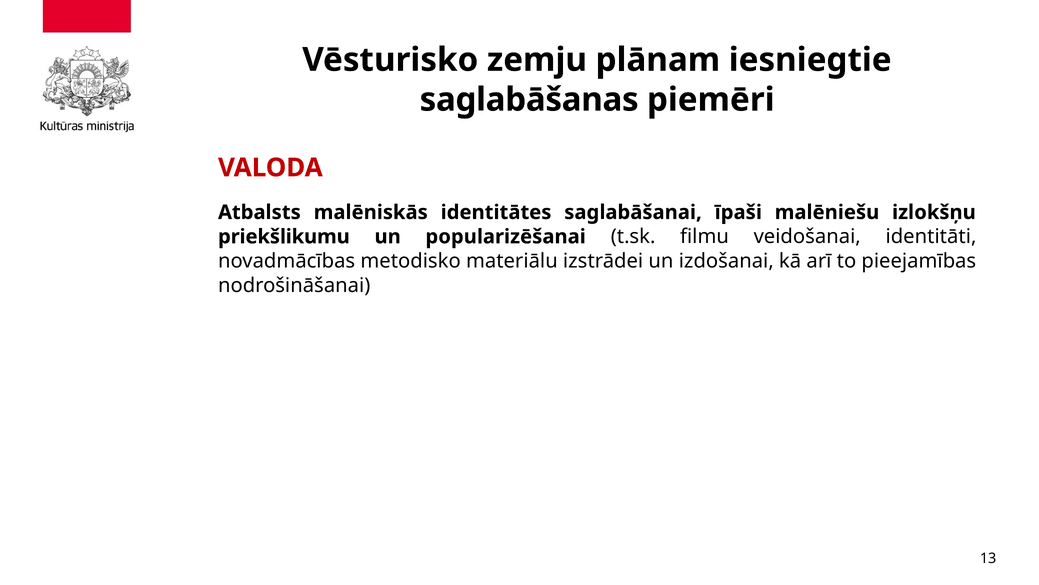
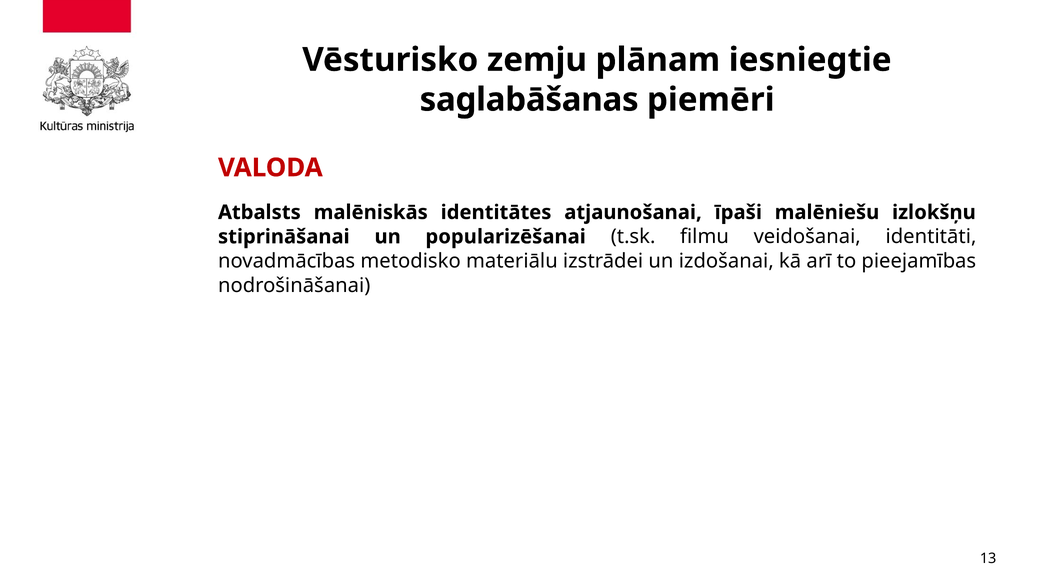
saglabāšanai: saglabāšanai -> atjaunošanai
priekšlikumu: priekšlikumu -> stiprināšanai
